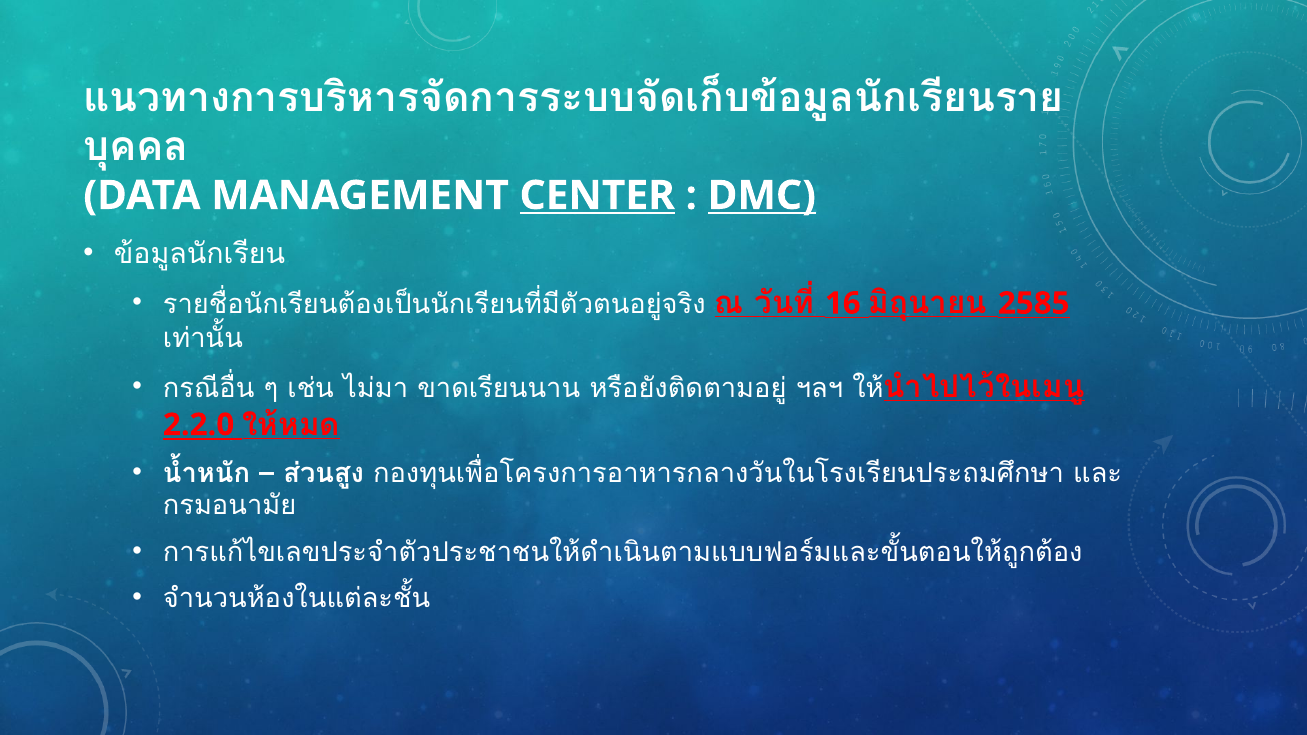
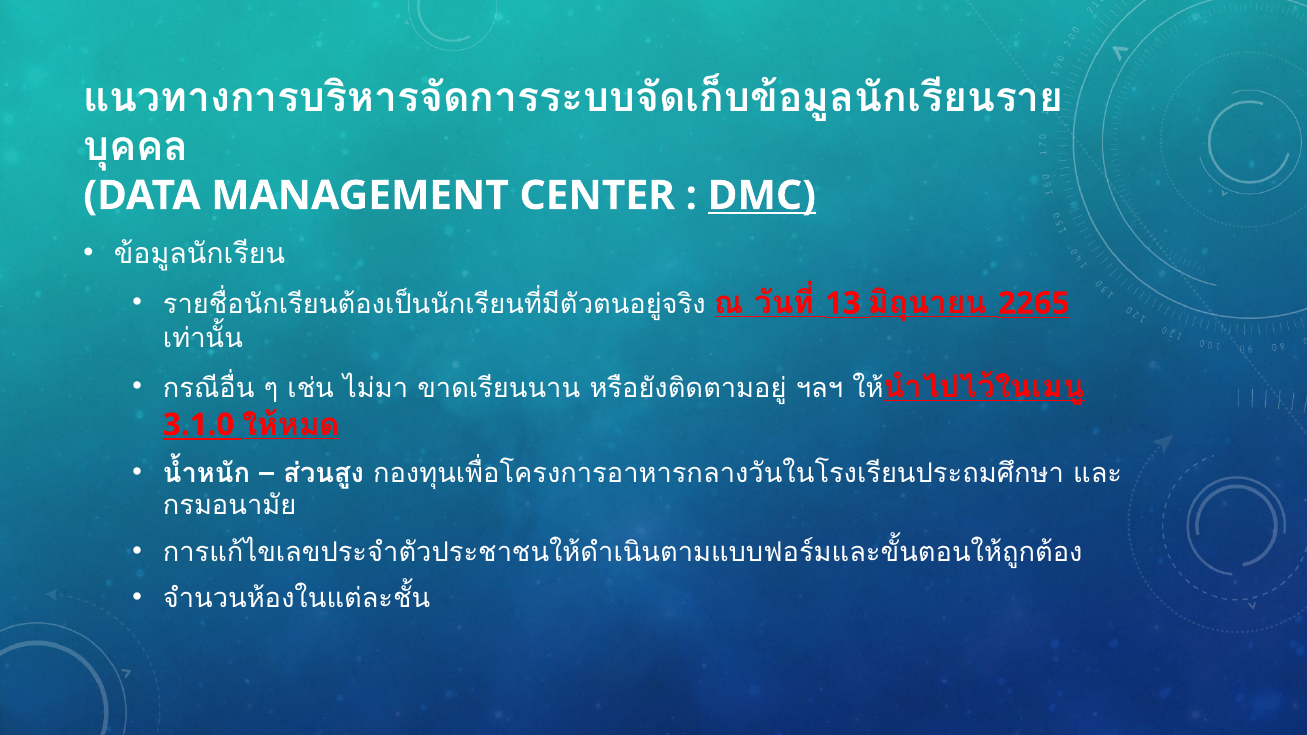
CENTER underline: present -> none
16: 16 -> 13
2585: 2585 -> 2265
2.2.0: 2.2.0 -> 3.1.0
